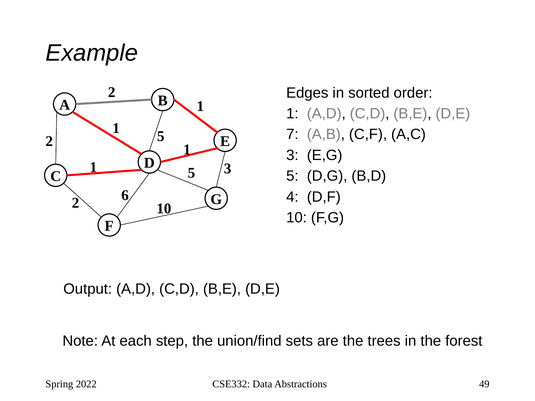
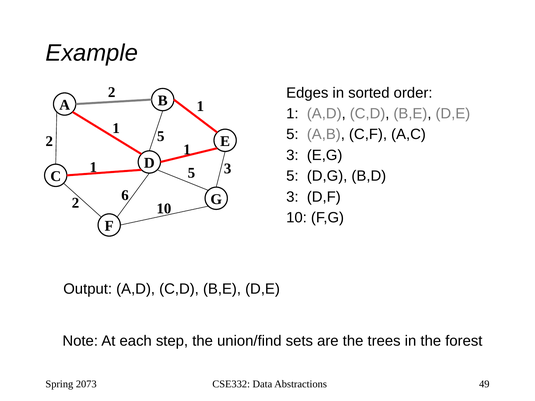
7 at (292, 135): 7 -> 5
4 at (292, 197): 4 -> 3
2022: 2022 -> 2073
